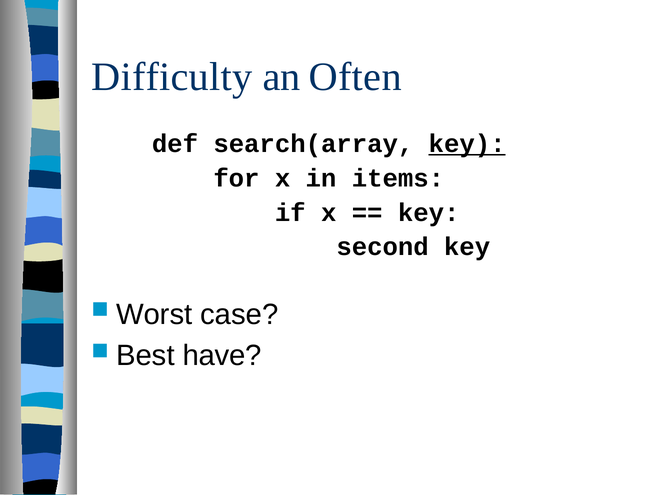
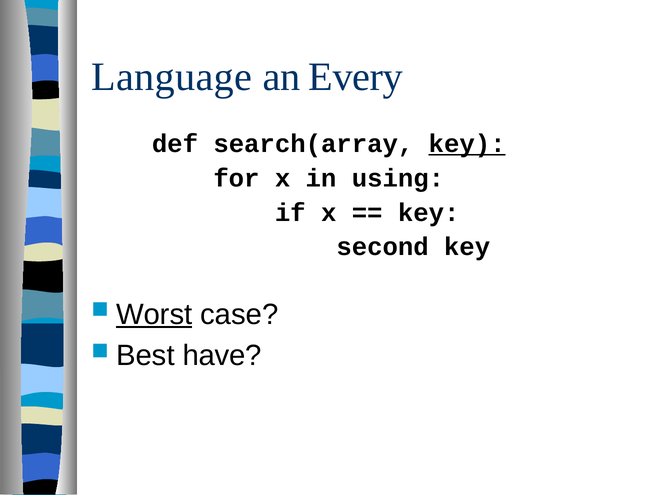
Difficulty: Difficulty -> Language
Often: Often -> Every
items: items -> using
Worst underline: none -> present
